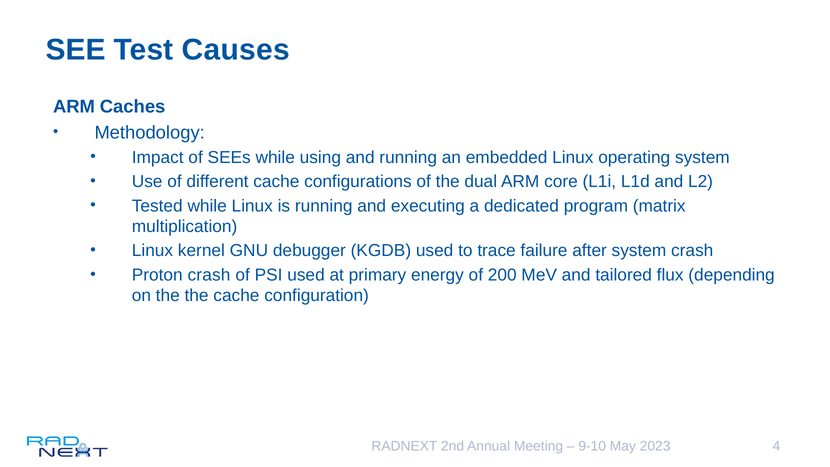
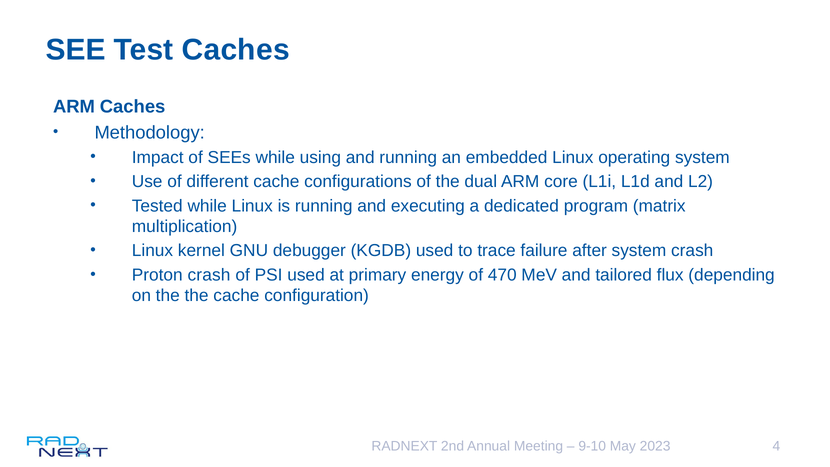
Test Causes: Causes -> Caches
200: 200 -> 470
